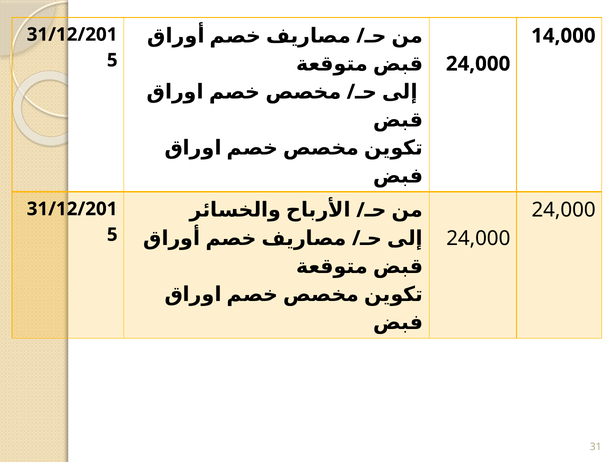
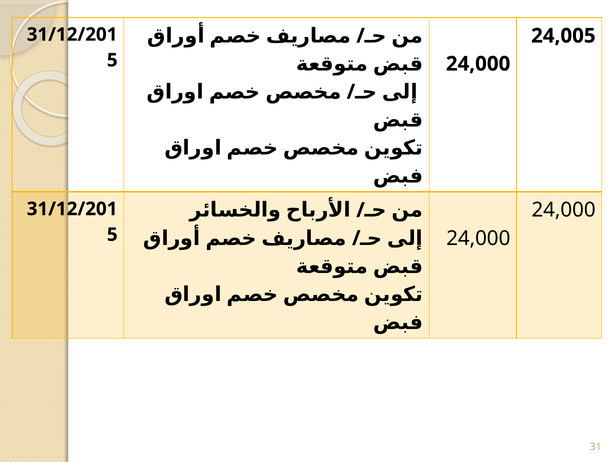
14,000: 14,000 -> 24,005
